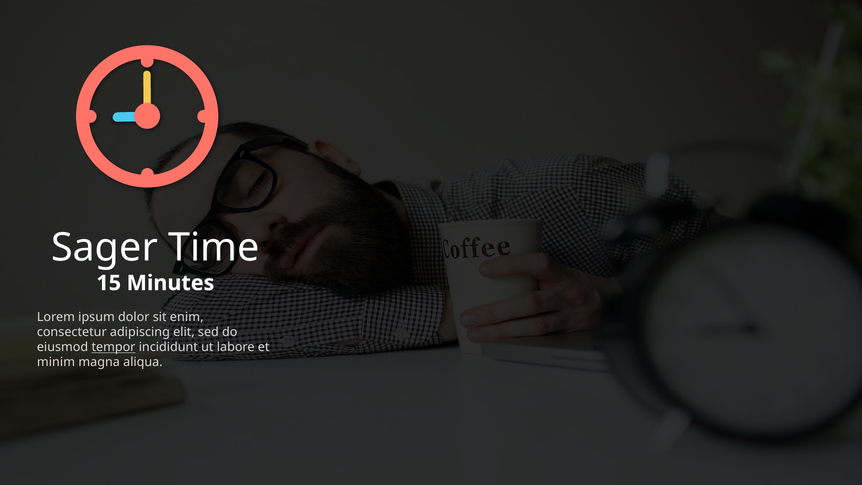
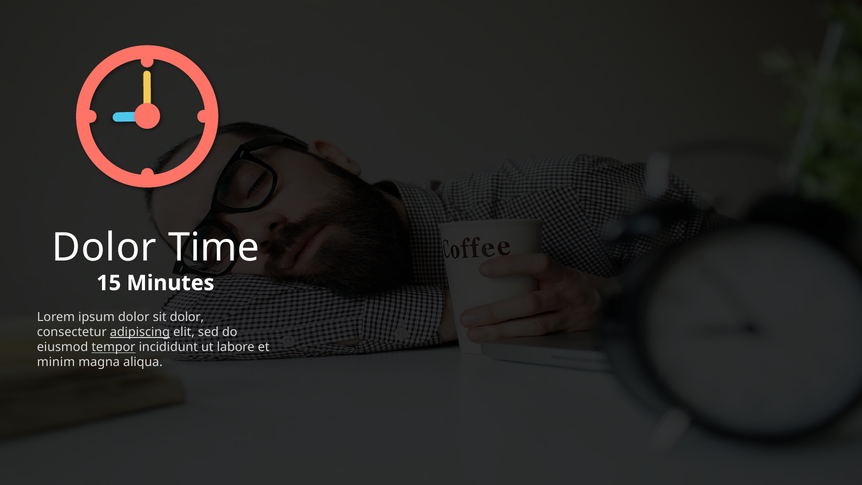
Sager at (104, 248): Sager -> Dolor
sit enim: enim -> dolor
adipiscing underline: none -> present
